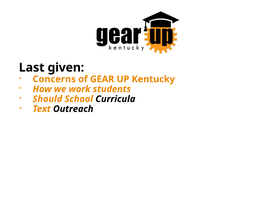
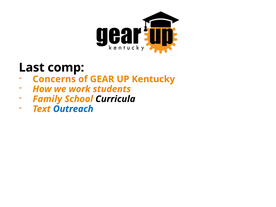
given: given -> comp
Should: Should -> Family
Outreach colour: black -> blue
